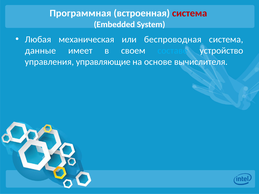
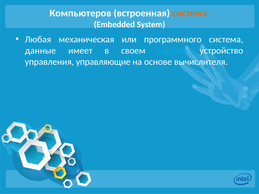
Программная: Программная -> Компьютеров
система at (190, 13) colour: red -> orange
беспроводная: беспроводная -> программного
